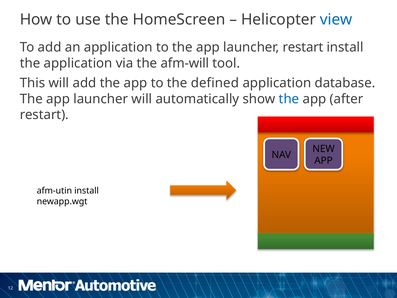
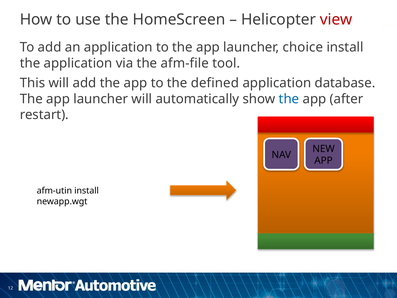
view colour: blue -> red
launcher restart: restart -> choice
afm-will: afm-will -> afm-file
